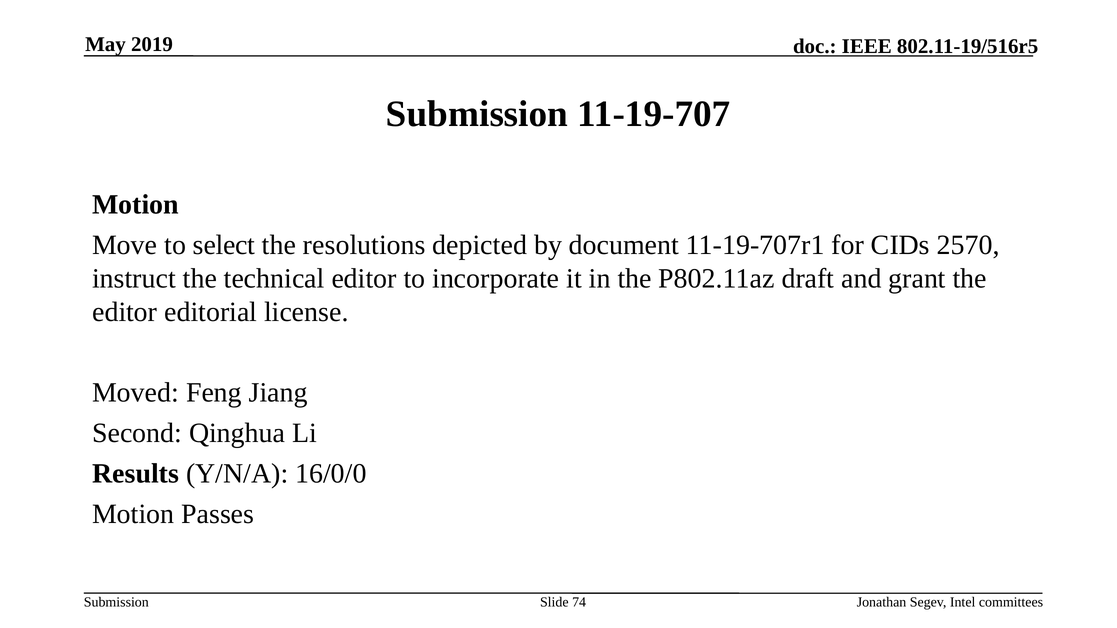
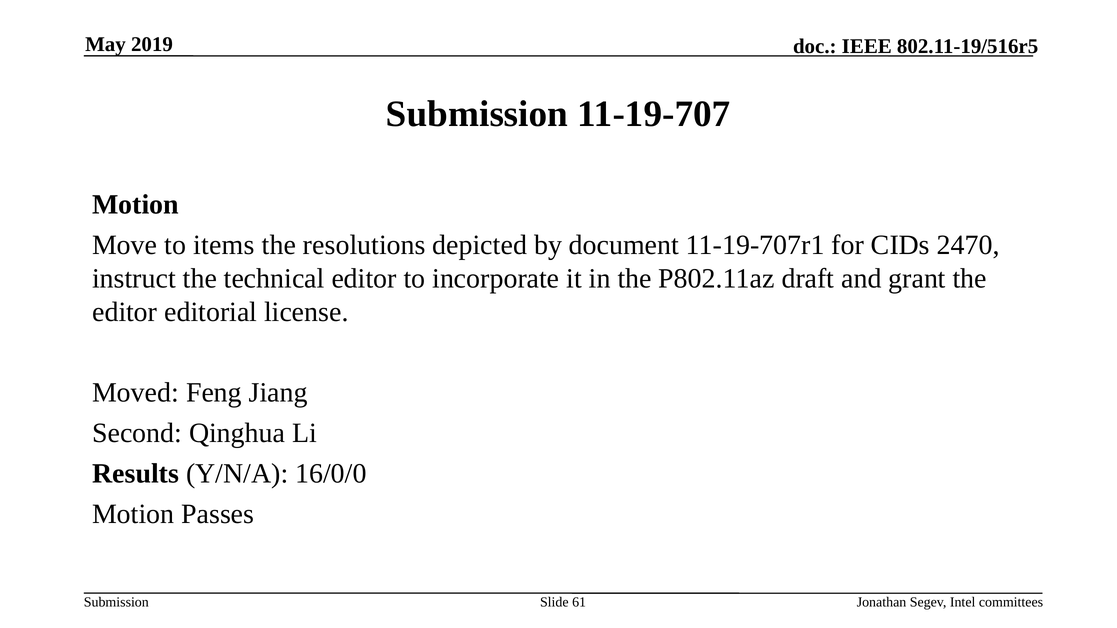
select: select -> items
2570: 2570 -> 2470
74: 74 -> 61
